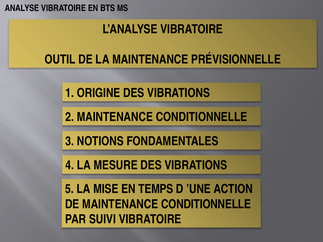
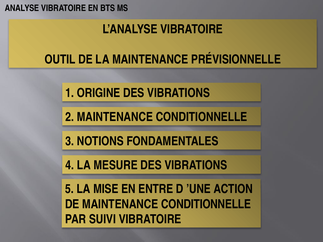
TEMPS: TEMPS -> ENTRE
